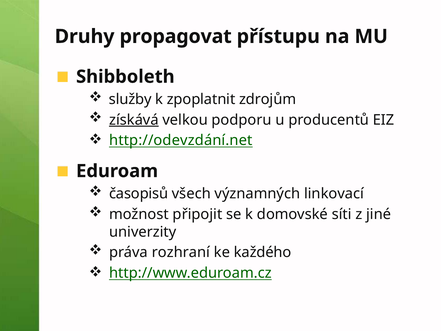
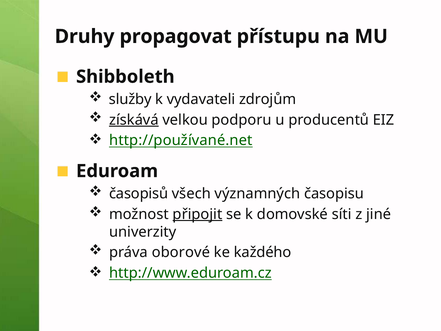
zpoplatnit: zpoplatnit -> vydavateli
http://odevzdání.net: http://odevzdání.net -> http://používané.net
linkovací: linkovací -> časopisu
připojit underline: none -> present
rozhraní: rozhraní -> oborové
